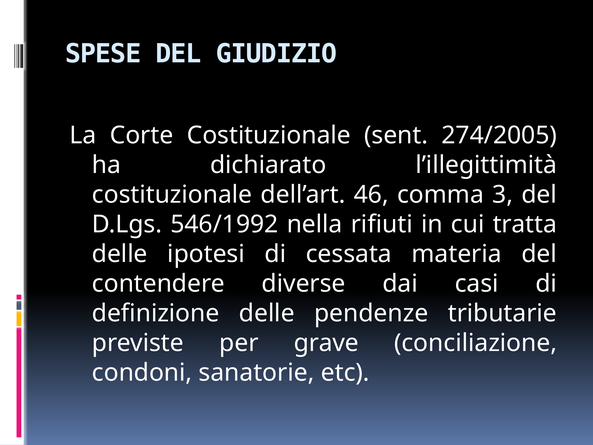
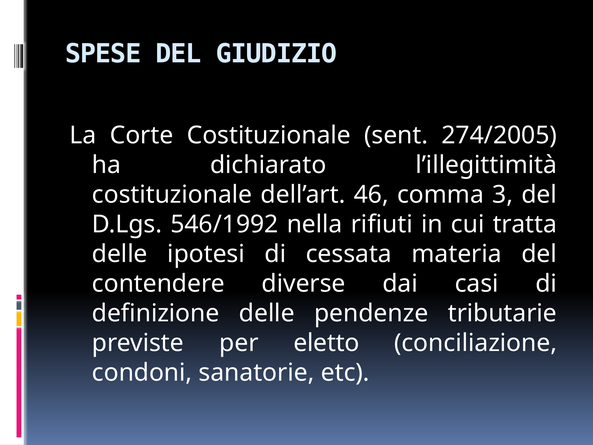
grave: grave -> eletto
